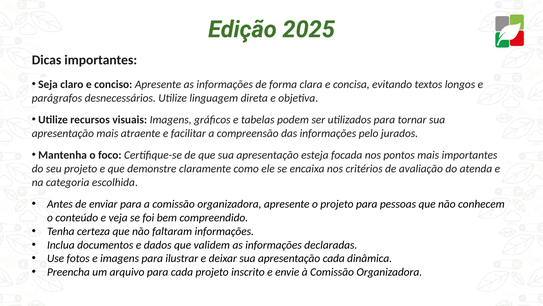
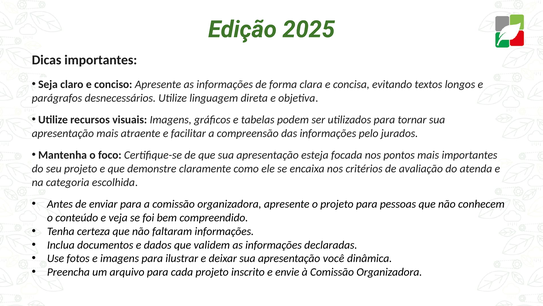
apresentação cada: cada -> você
